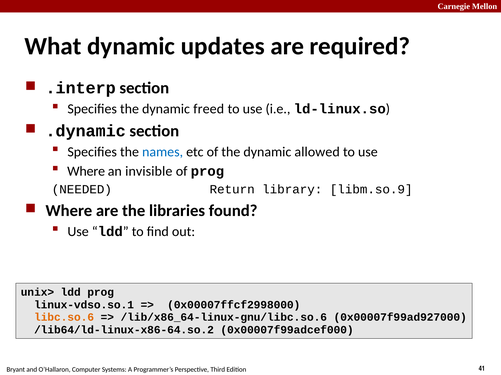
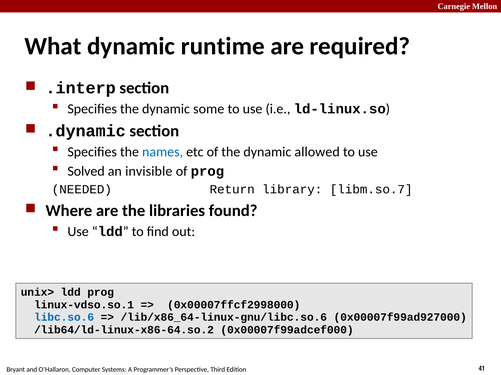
updates: updates -> runtime
freed: freed -> some
Where at (86, 172): Where -> Solved
libm.so.9: libm.so.9 -> libm.so.7
libc.so.6 colour: orange -> blue
